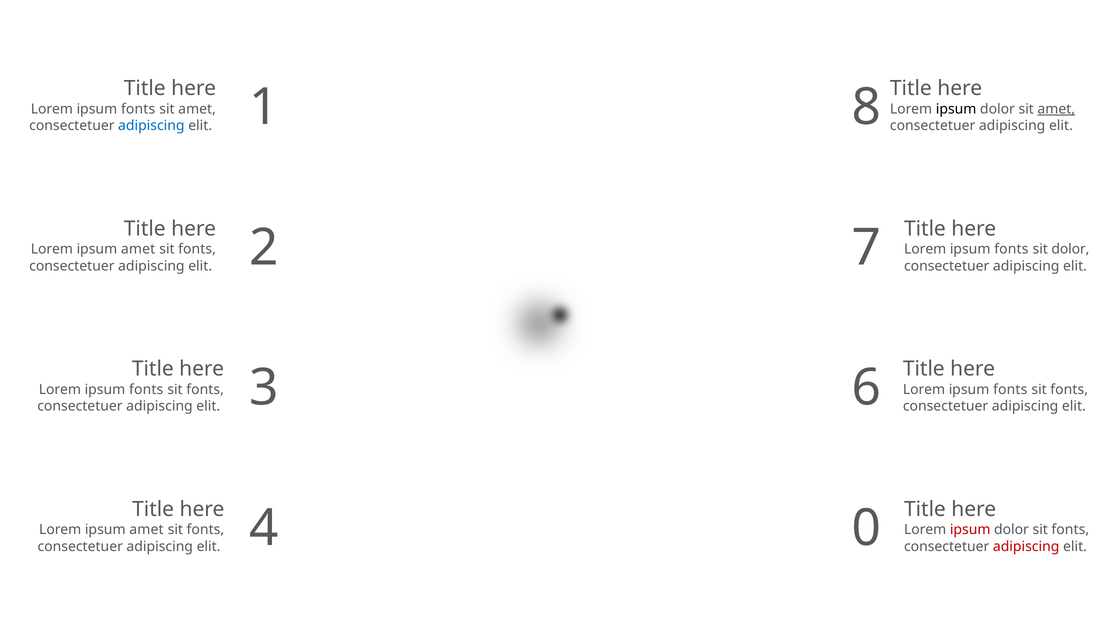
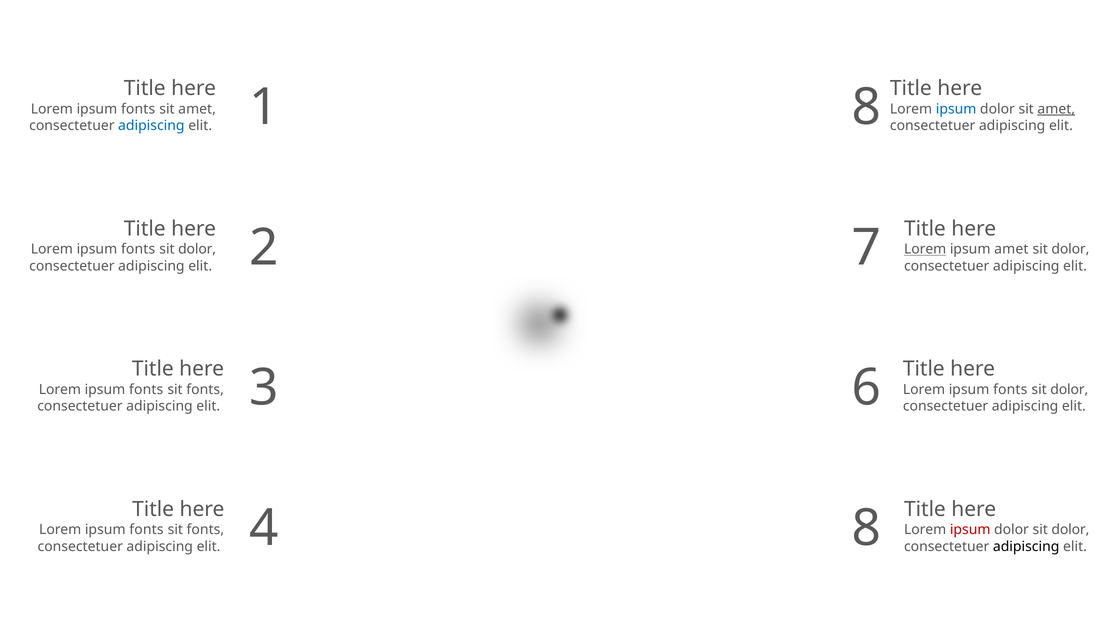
ipsum at (956, 109) colour: black -> blue
amet at (138, 249): amet -> fonts
fonts at (197, 249): fonts -> dolor
Lorem at (925, 249) underline: none -> present
fonts at (1011, 249): fonts -> amet
fonts at (1069, 389): fonts -> dolor
amet at (146, 530): amet -> fonts
dolor sit fonts: fonts -> dolor
0 at (866, 528): 0 -> 8
adipiscing at (1026, 547) colour: red -> black
